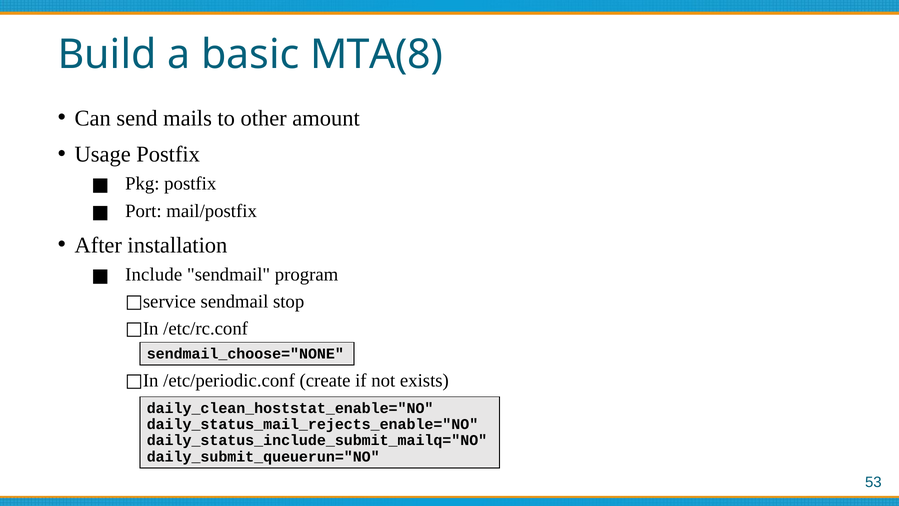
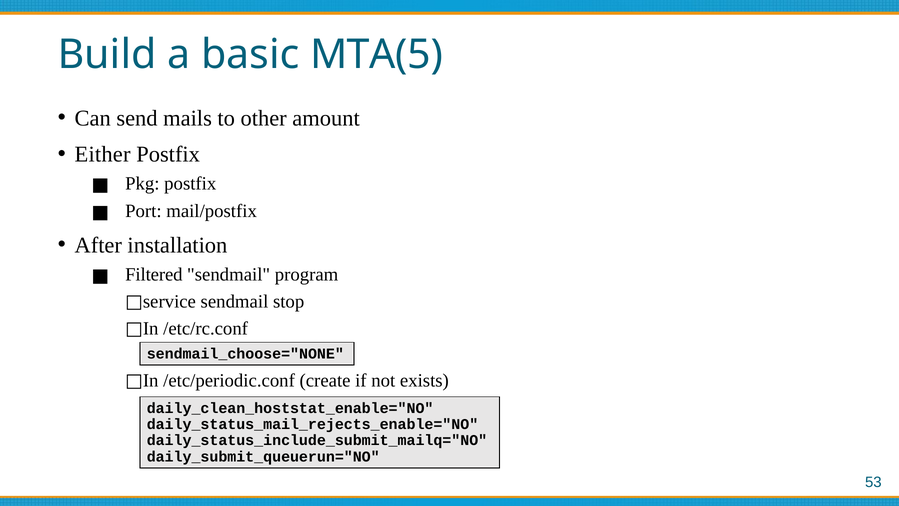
MTA(8: MTA(8 -> MTA(5
Usage: Usage -> Either
Include: Include -> Filtered
